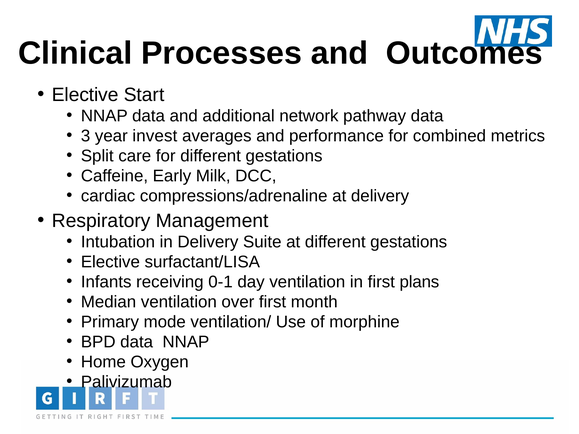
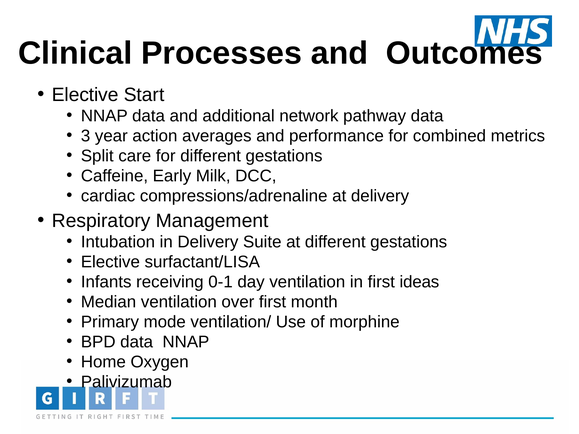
invest: invest -> action
plans: plans -> ideas
